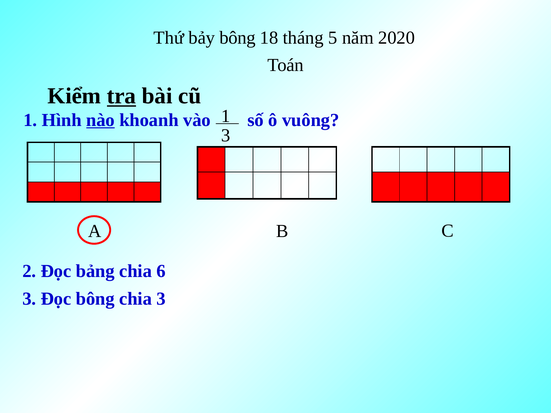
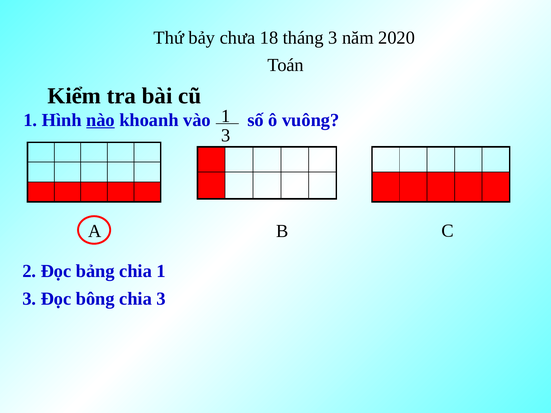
bảy bông: bông -> chưa
tháng 5: 5 -> 3
tra underline: present -> none
chia 6: 6 -> 1
